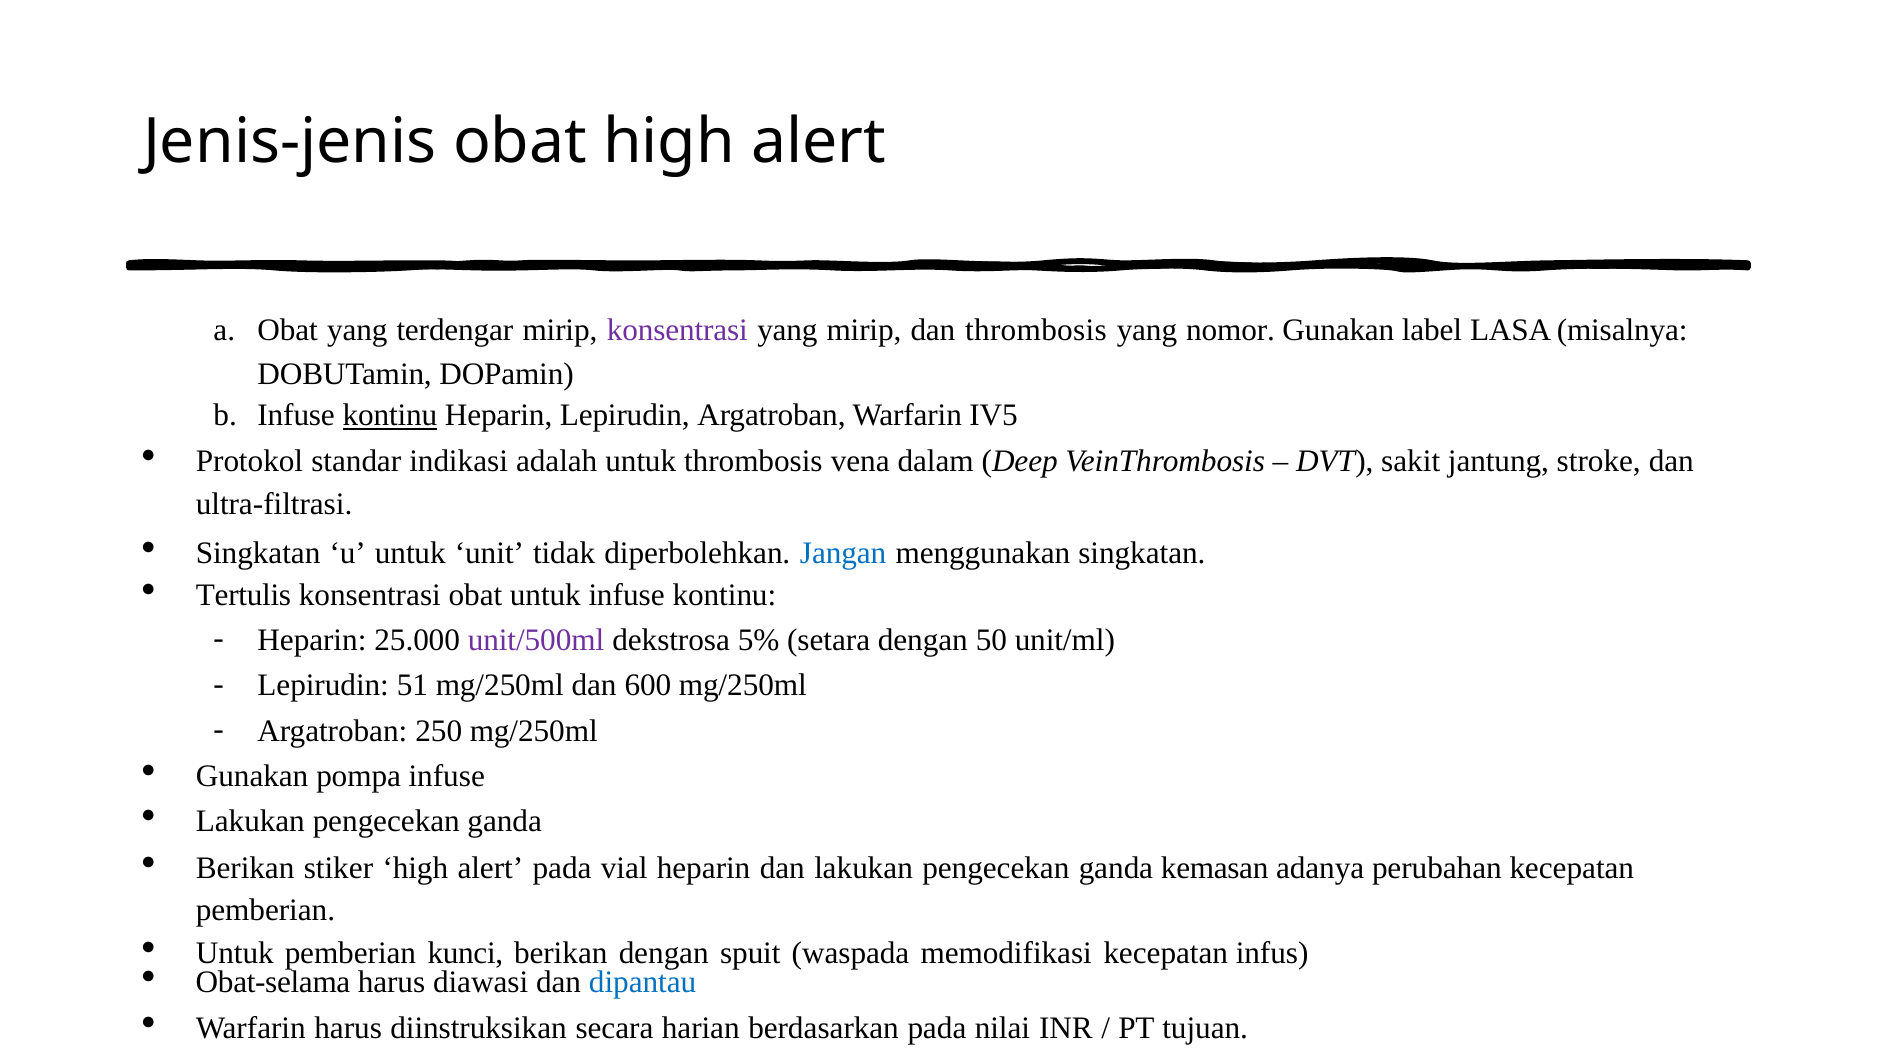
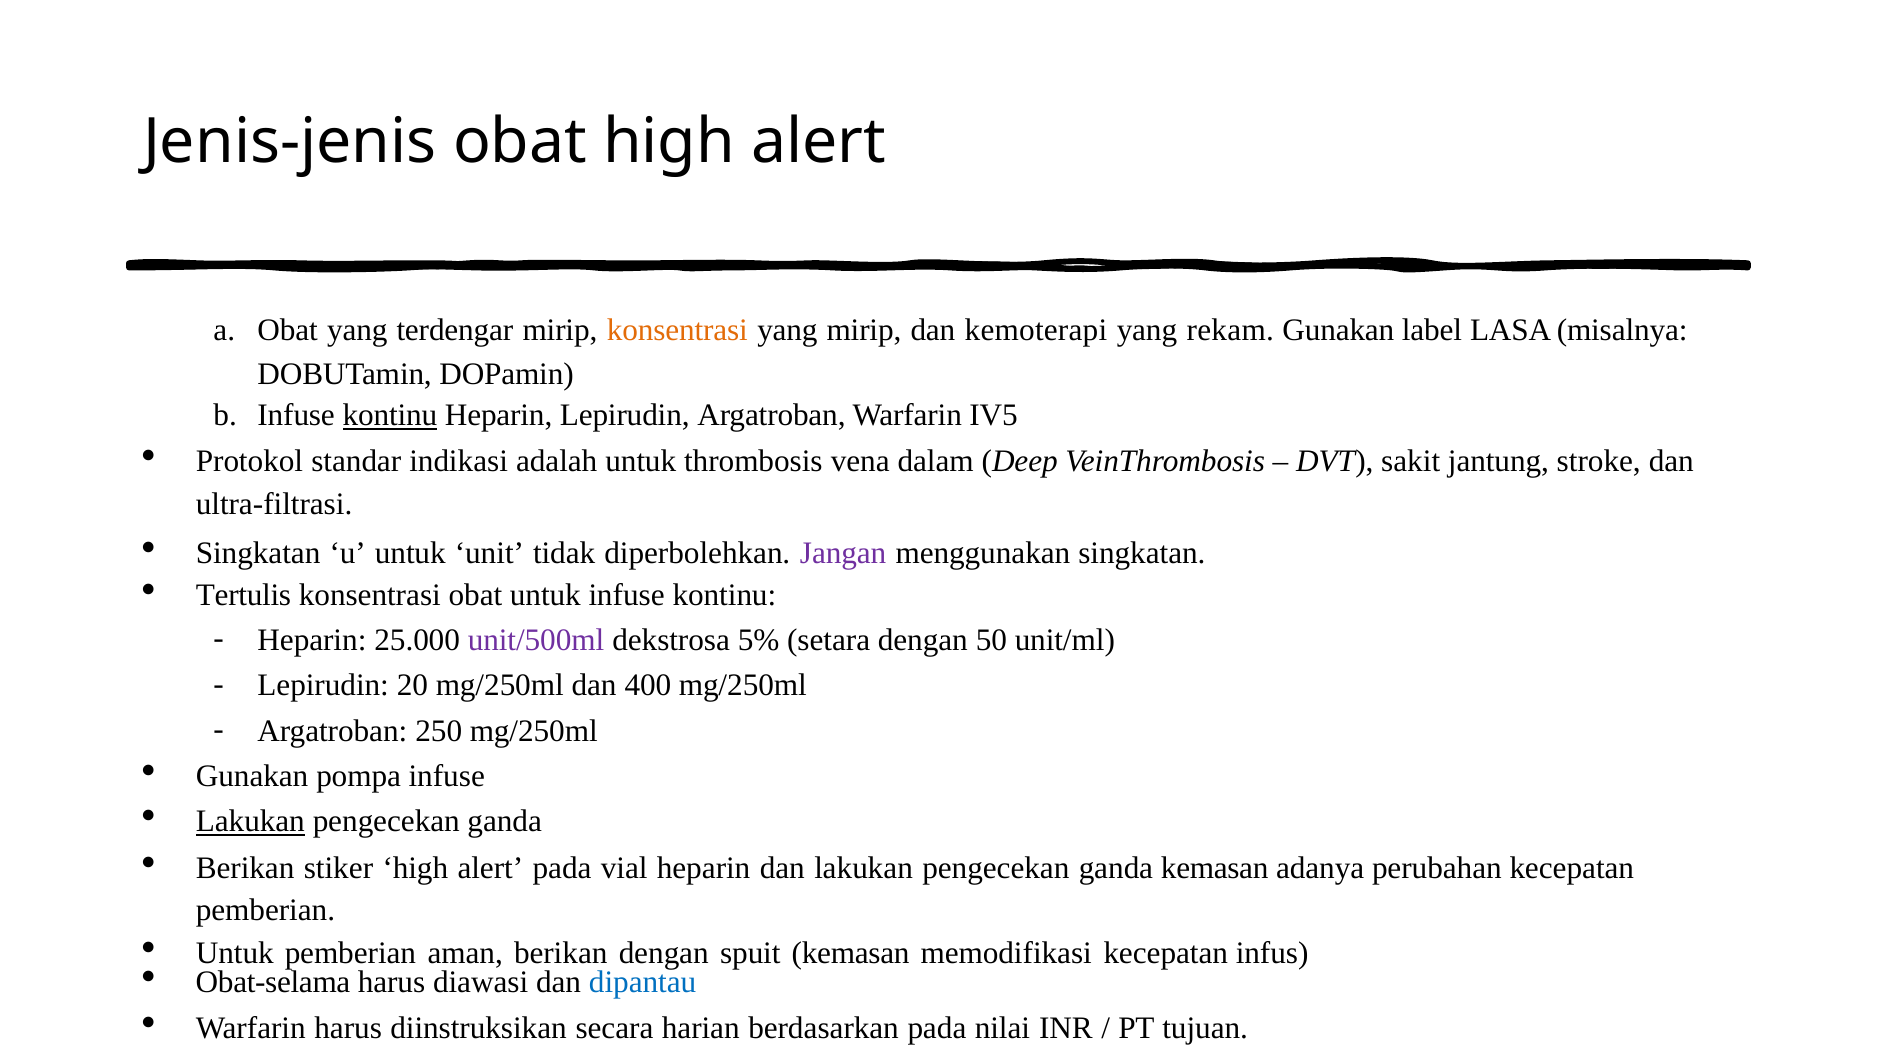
konsentrasi at (677, 331) colour: purple -> orange
dan thrombosis: thrombosis -> kemoterapi
nomor: nomor -> rekam
Jangan colour: blue -> purple
51: 51 -> 20
600: 600 -> 400
Lakukan at (250, 821) underline: none -> present
kunci: kunci -> aman
spuit waspada: waspada -> kemasan
